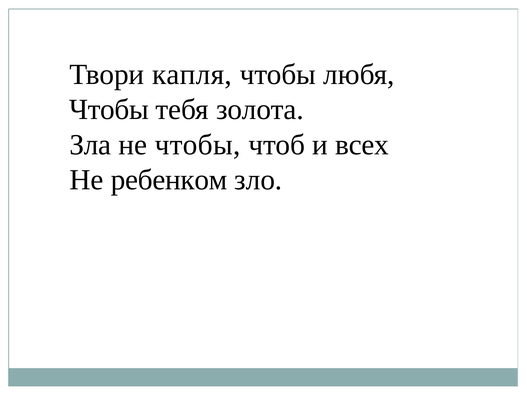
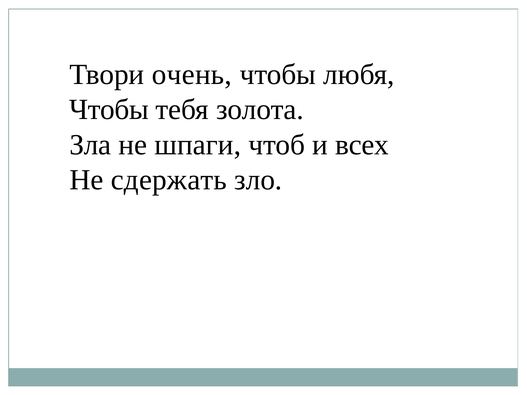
капля: капля -> очень
не чтобы: чтобы -> шпаги
ребенком: ребенком -> сдержать
